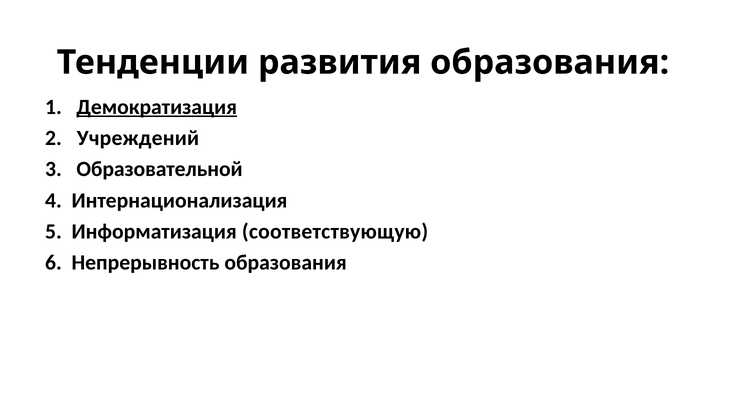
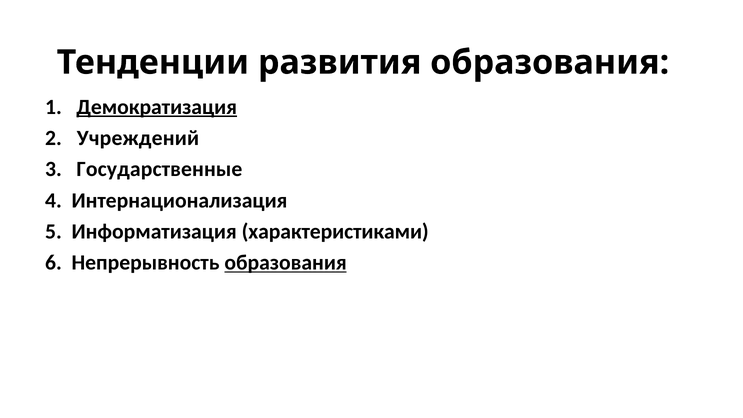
Образовательной: Образовательной -> Государственные
соответствующую: соответствующую -> характеристиками
образования at (286, 263) underline: none -> present
